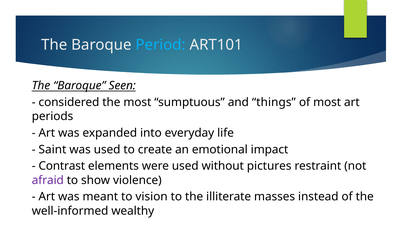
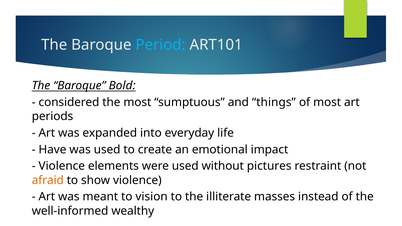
Seen: Seen -> Bold
Saint: Saint -> Have
Contrast at (62, 166): Contrast -> Violence
afraid colour: purple -> orange
